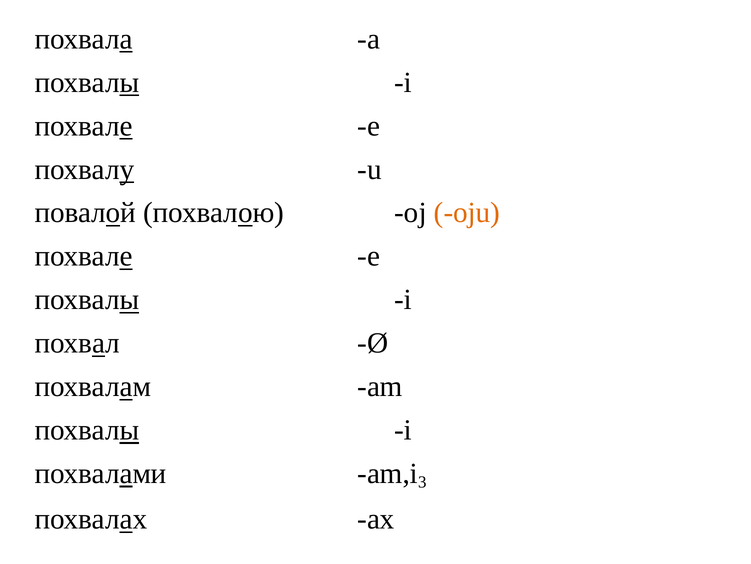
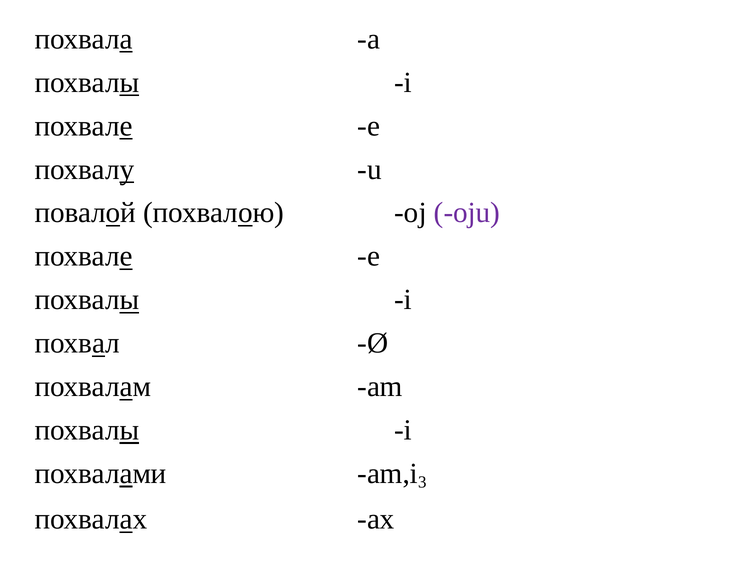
oju colour: orange -> purple
